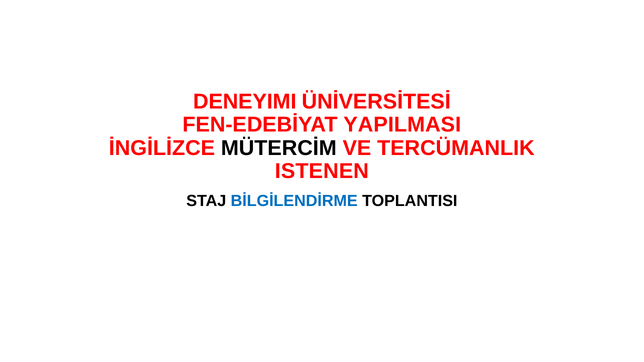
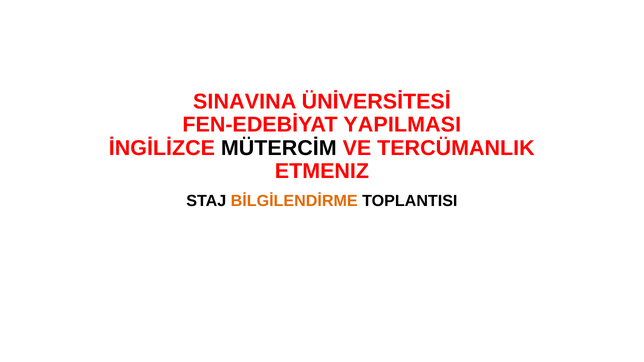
DENEYIMI: DENEYIMI -> SINAVINA
ISTENEN: ISTENEN -> ETMENIZ
BİLGİLENDİRME colour: blue -> orange
